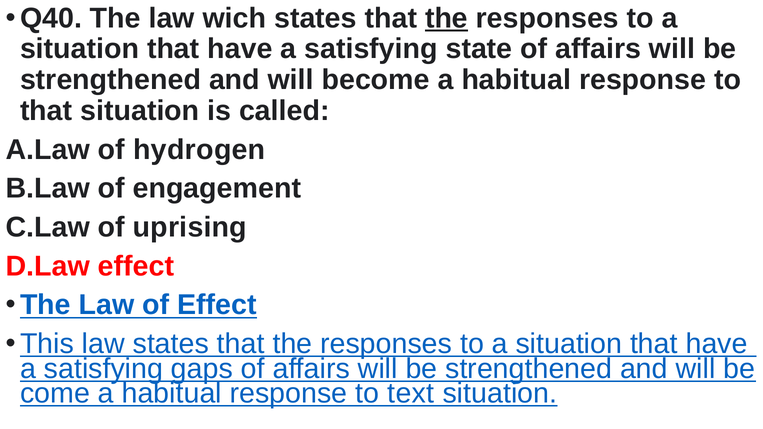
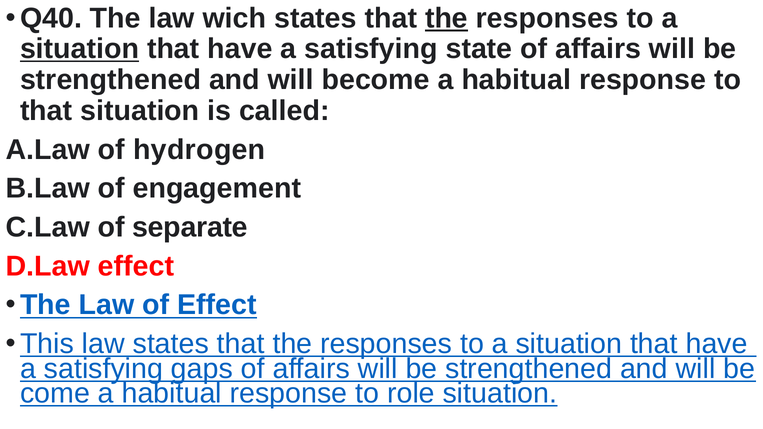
situation at (80, 49) underline: none -> present
uprising: uprising -> separate
text: text -> role
